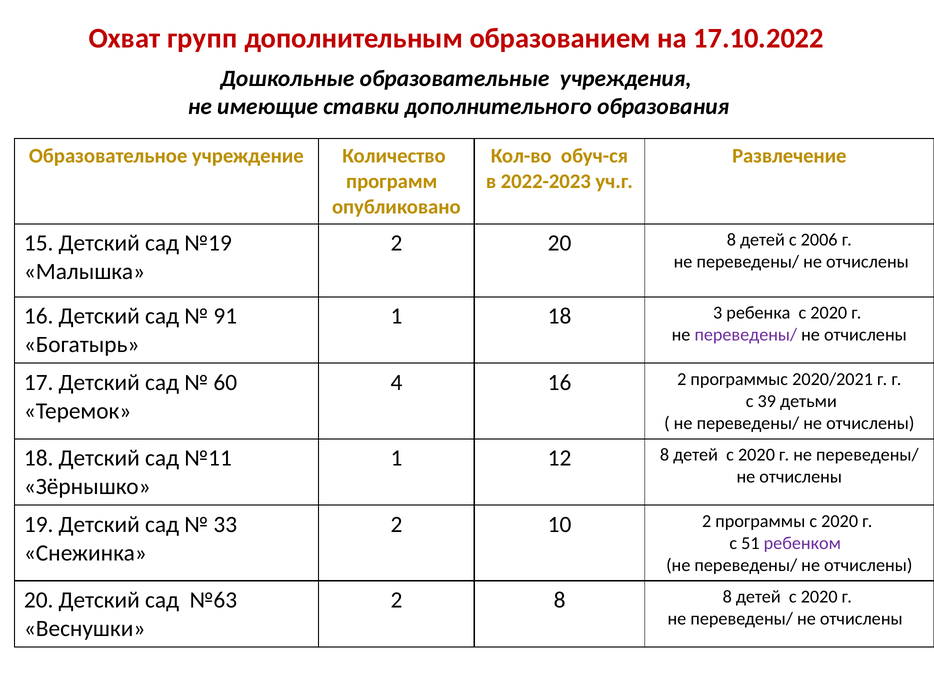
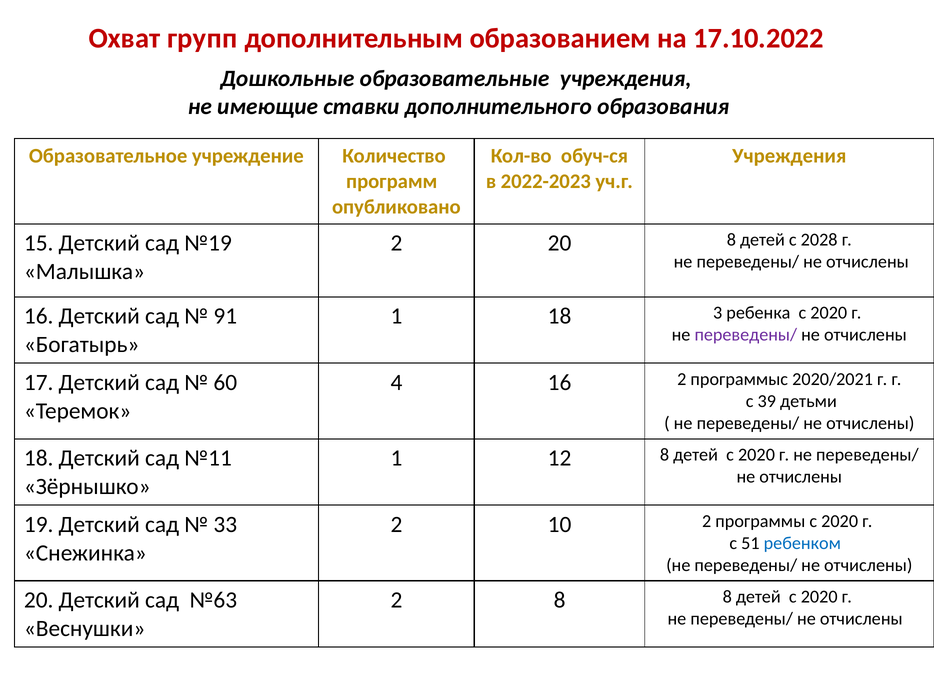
Развлечение at (789, 156): Развлечение -> Учреждения
2006: 2006 -> 2028
ребенком colour: purple -> blue
